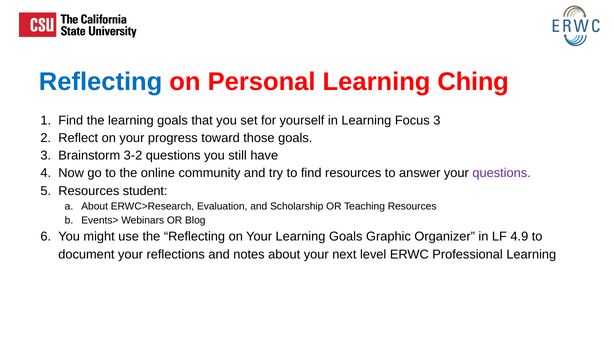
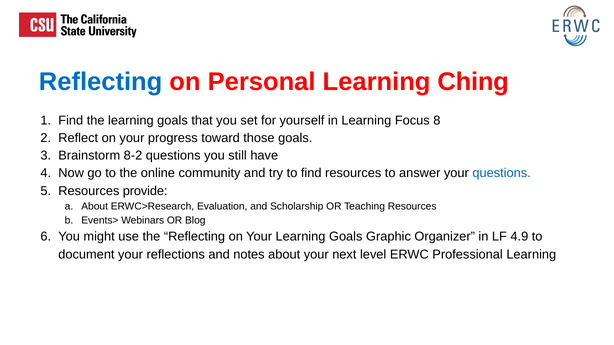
Focus 3: 3 -> 8
3-2: 3-2 -> 8-2
questions at (502, 173) colour: purple -> blue
student: student -> provide
